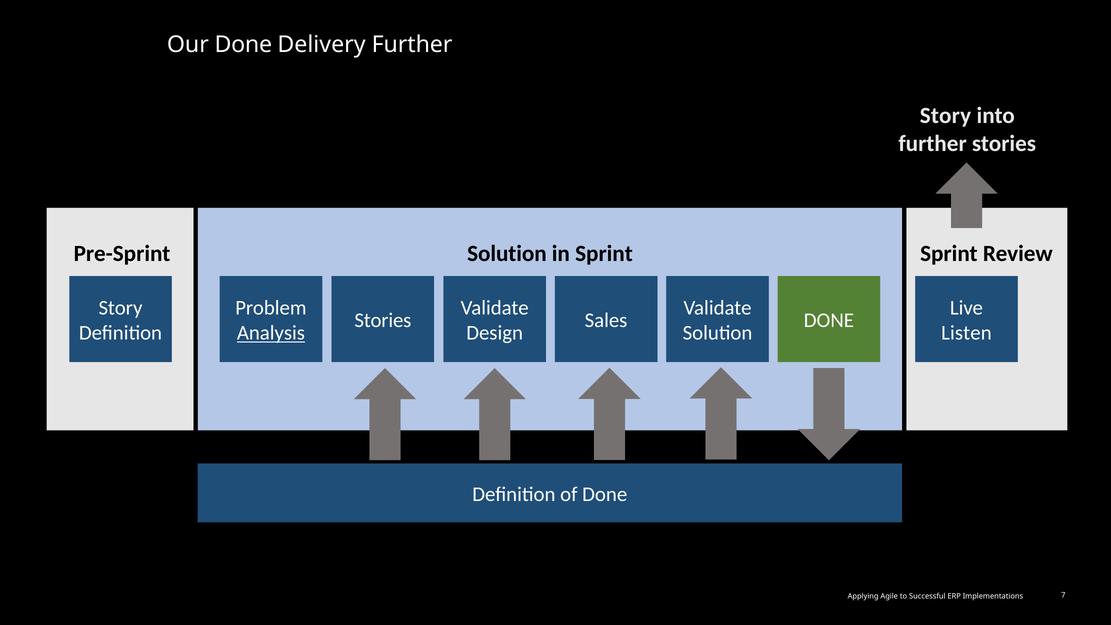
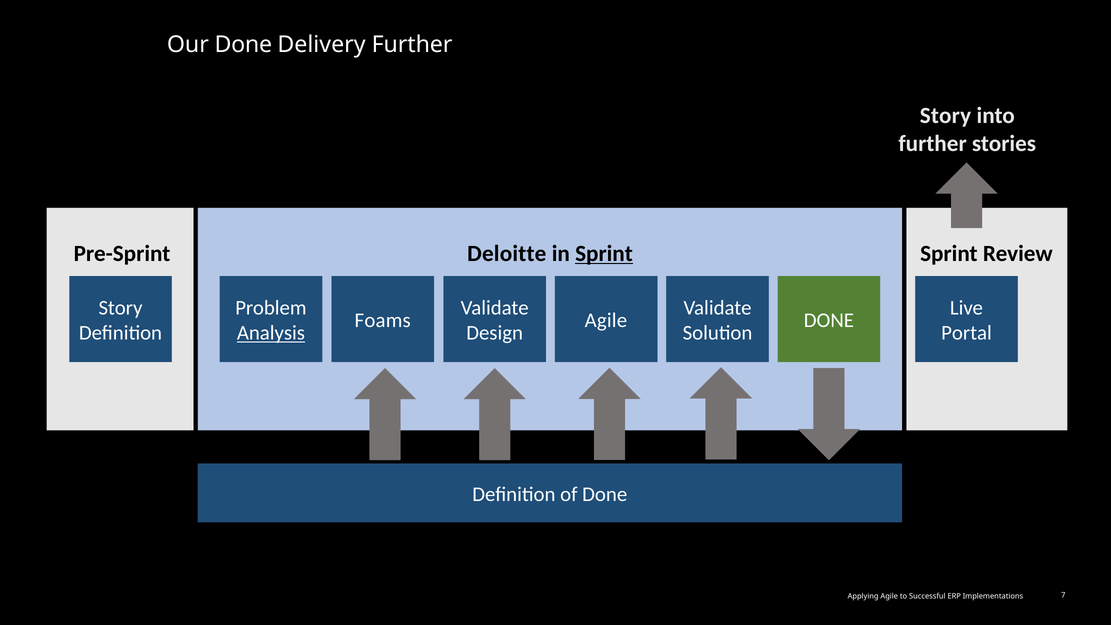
Pre-Sprint Solution: Solution -> Deloitte
Sprint at (604, 254) underline: none -> present
Stories at (383, 321): Stories -> Foams
Sales at (606, 321): Sales -> Agile
Listen: Listen -> Portal
